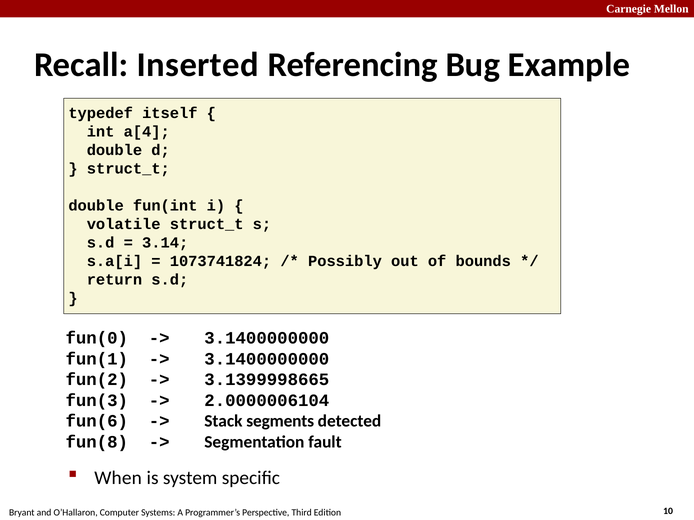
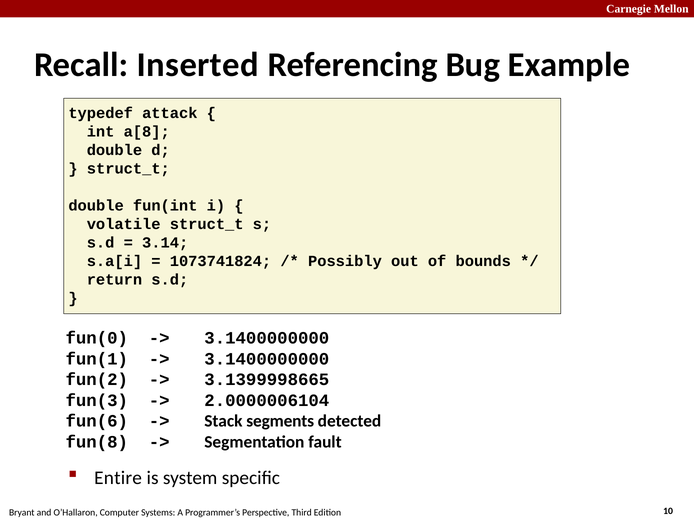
itself: itself -> attack
a[4: a[4 -> a[8
When: When -> Entire
